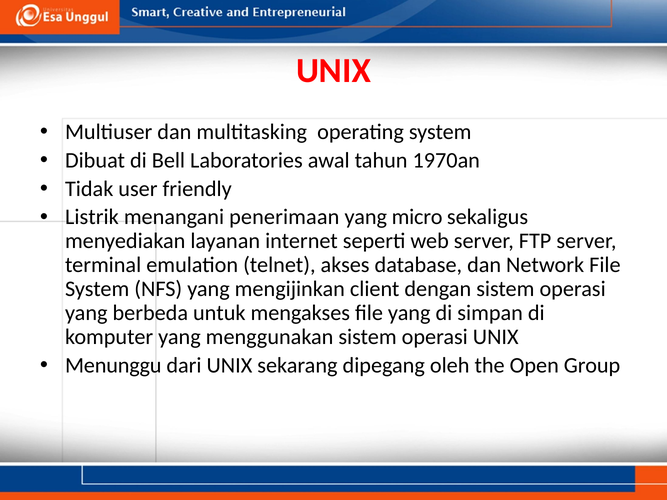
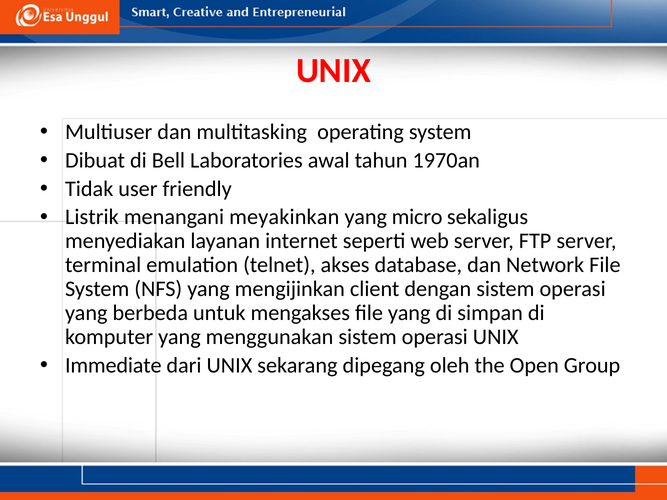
penerimaan: penerimaan -> meyakinkan
Menunggu: Menunggu -> Immediate
